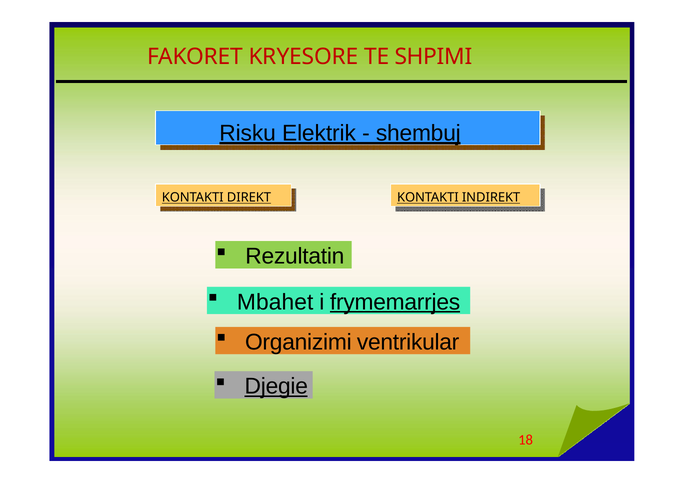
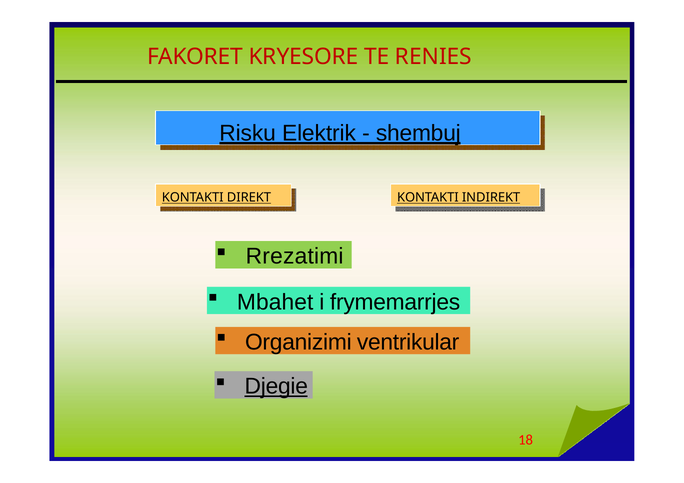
SHPIMI: SHPIMI -> RENIES
Rezultatin: Rezultatin -> Rrezatimi
frymemarrjes underline: present -> none
